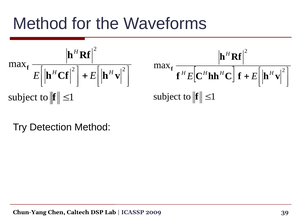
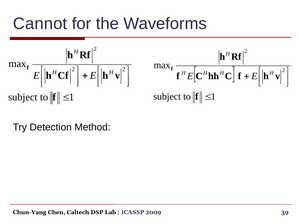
Method at (40, 24): Method -> Cannot
